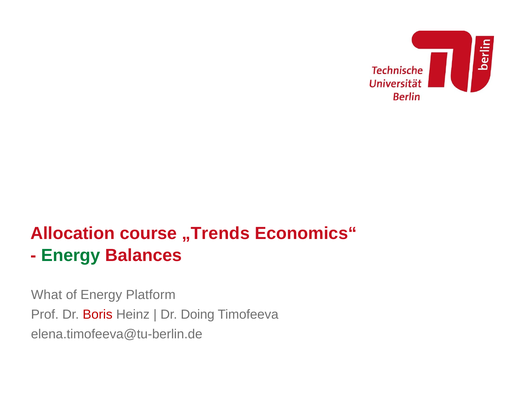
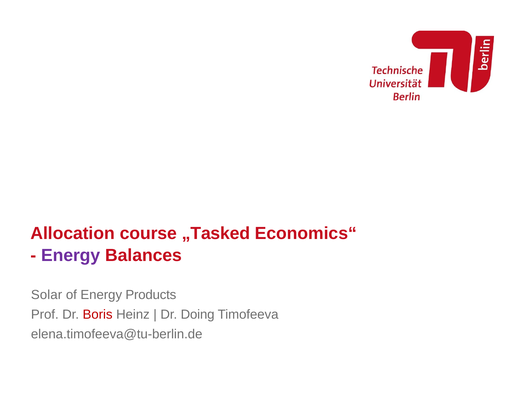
„Trends: „Trends -> „Tasked
Energy at (71, 255) colour: green -> purple
What: What -> Solar
Platform: Platform -> Products
